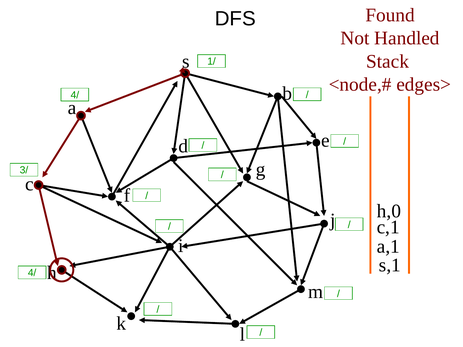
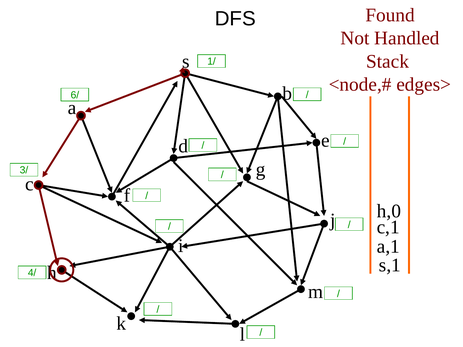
4/ at (75, 95): 4/ -> 6/
